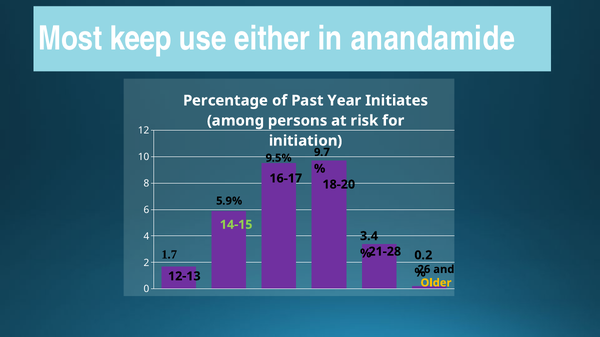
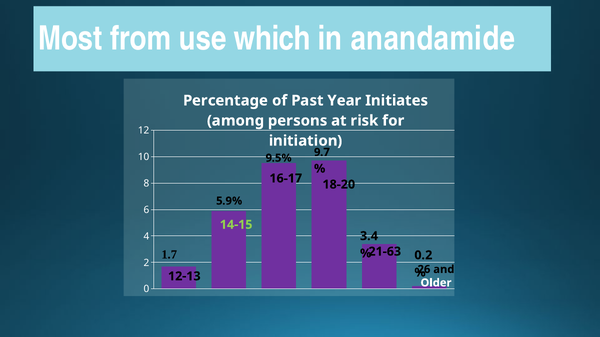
keep: keep -> from
either: either -> which
21-28: 21-28 -> 21-63
Older colour: yellow -> white
